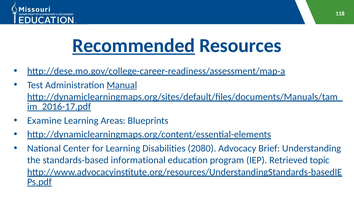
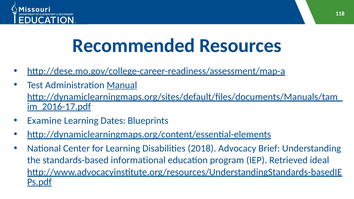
Recommended underline: present -> none
Areas: Areas -> Dates
2080: 2080 -> 2018
topic: topic -> ideal
